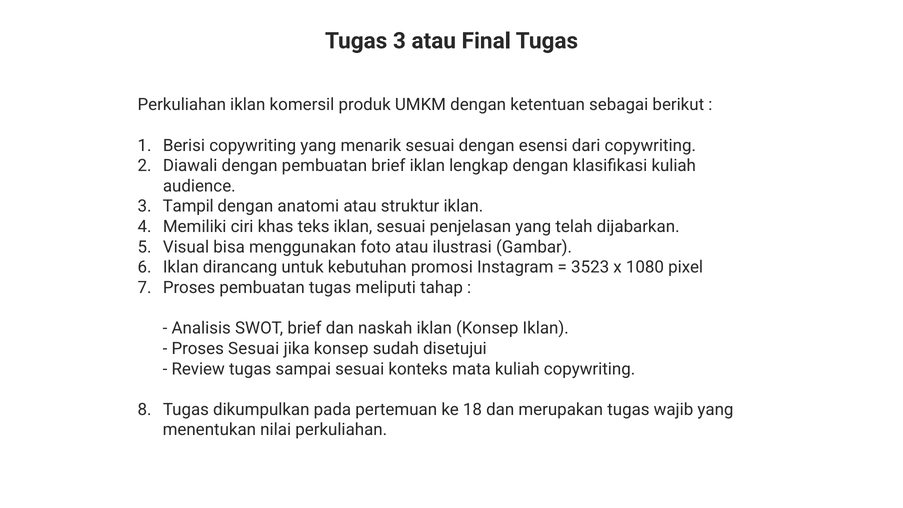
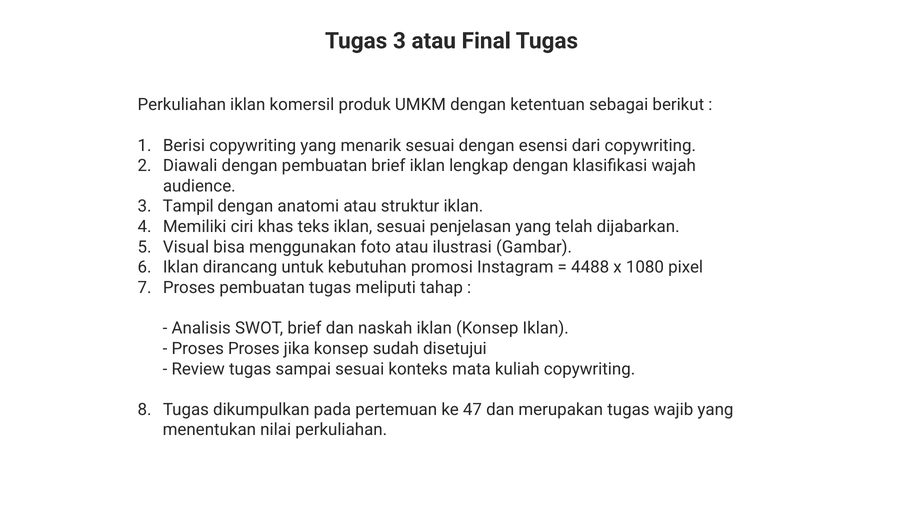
klasifikasi kuliah: kuliah -> wajah
3523: 3523 -> 4488
Proses Sesuai: Sesuai -> Proses
18: 18 -> 47
